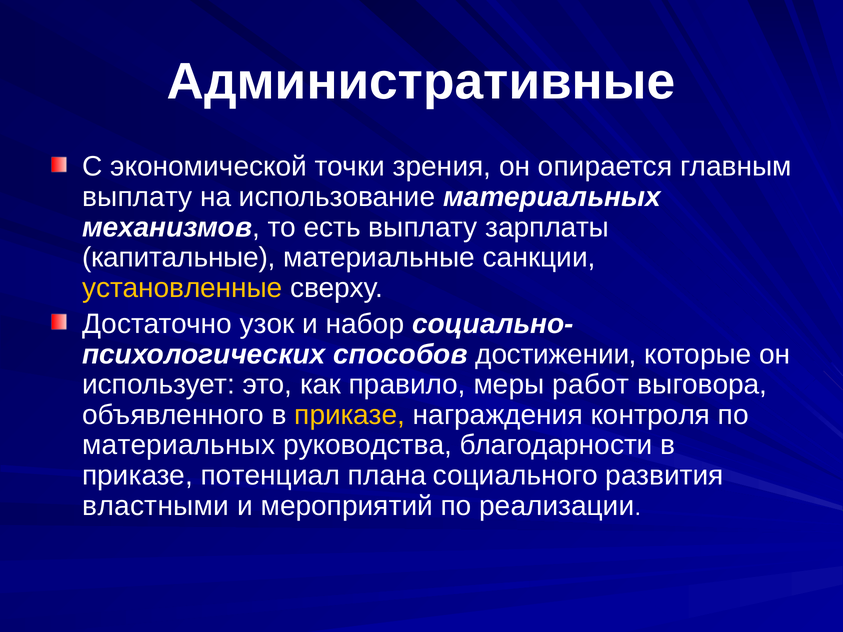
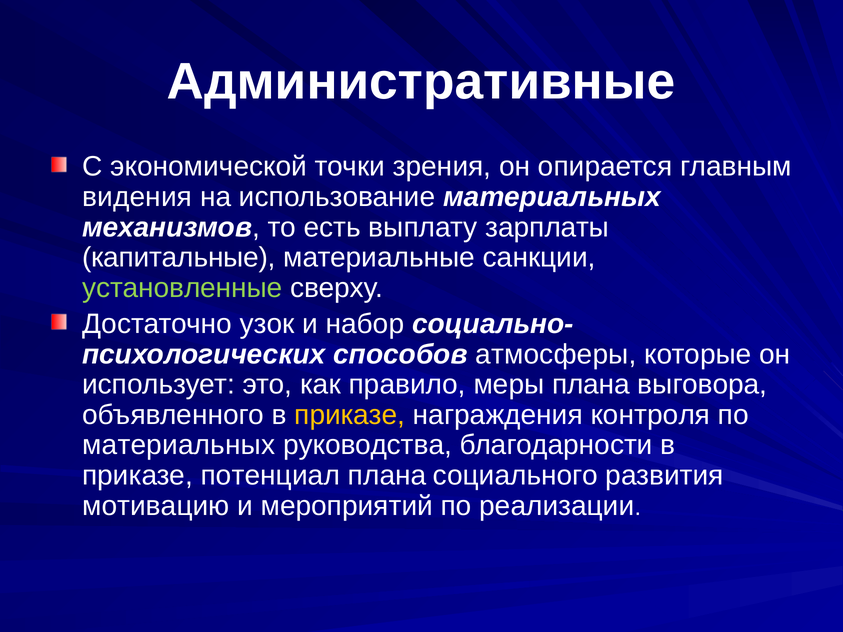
выплату at (137, 197): выплату -> видения
установленные colour: yellow -> light green
достижении: достижении -> атмосферы
меры работ: работ -> плана
властными: властными -> мотивацию
